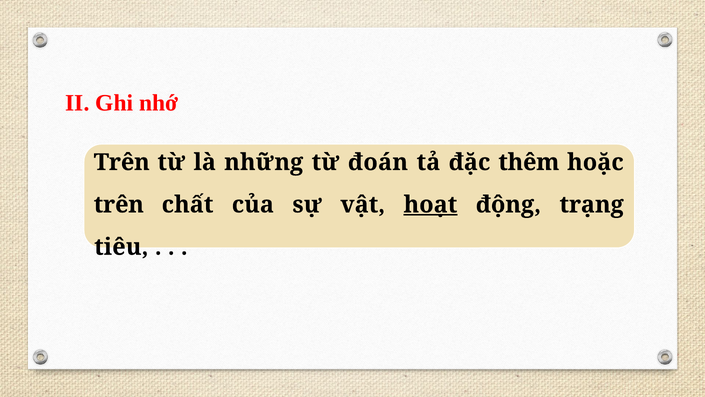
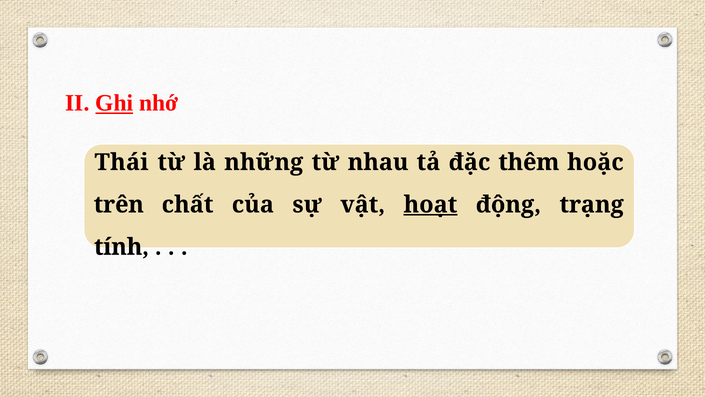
Ghi underline: none -> present
Trên at (122, 162): Trên -> Thái
đoán: đoán -> nhau
tiêu: tiêu -> tính
